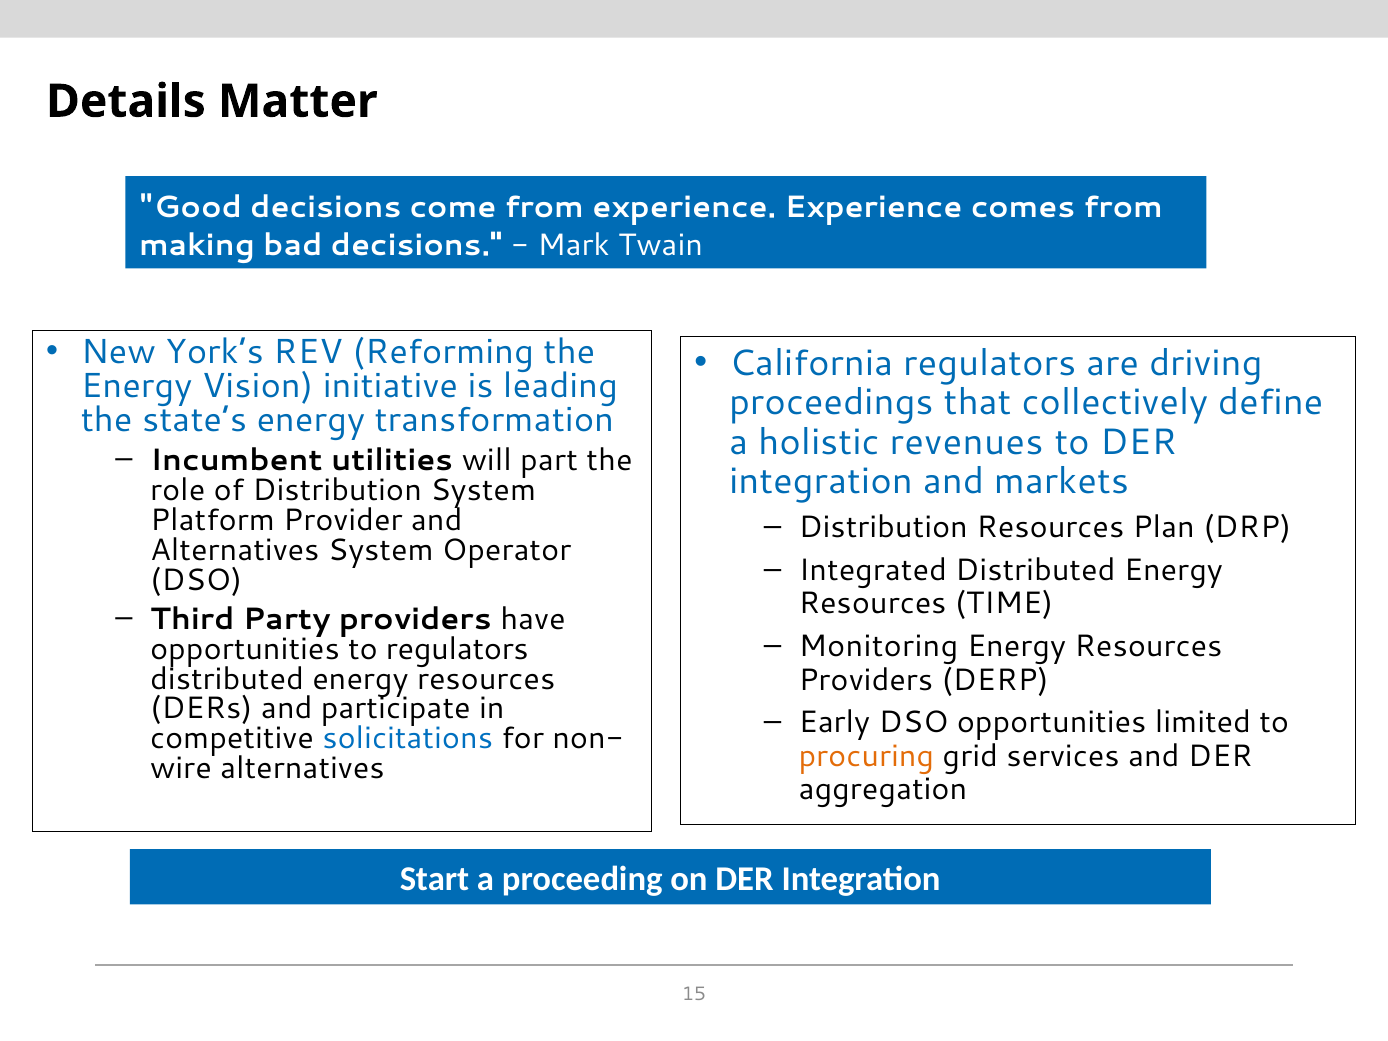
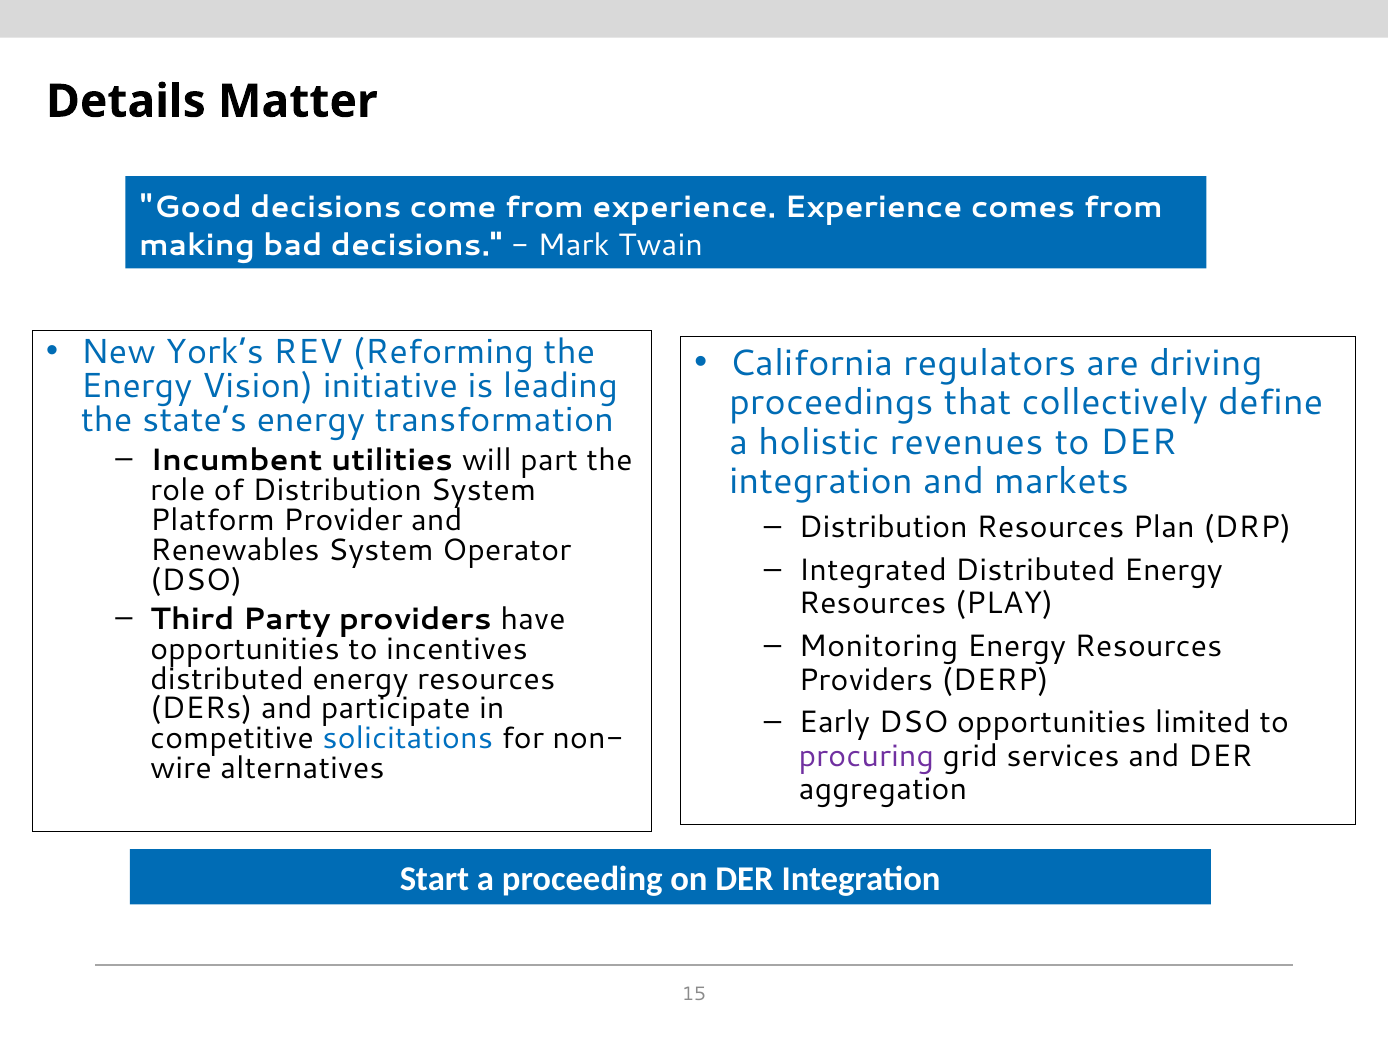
Alternatives at (235, 550): Alternatives -> Renewables
TIME: TIME -> PLAY
to regulators: regulators -> incentives
procuring colour: orange -> purple
